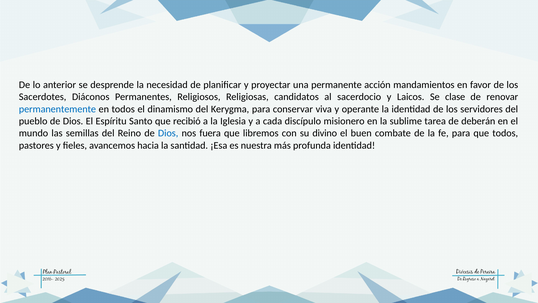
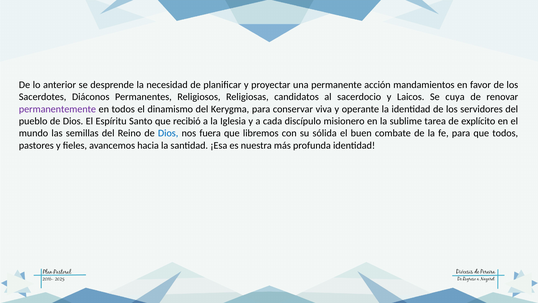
clase: clase -> cuya
permanentemente colour: blue -> purple
deberán: deberán -> explícito
divino: divino -> sólida
